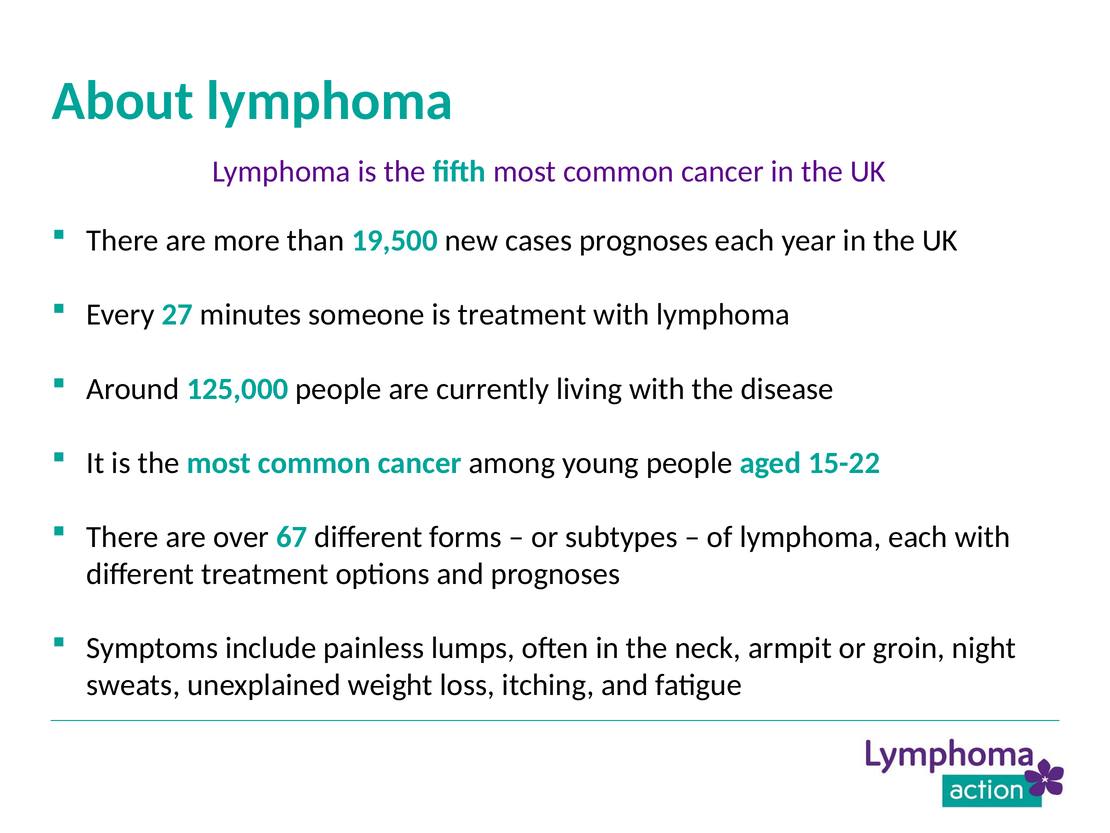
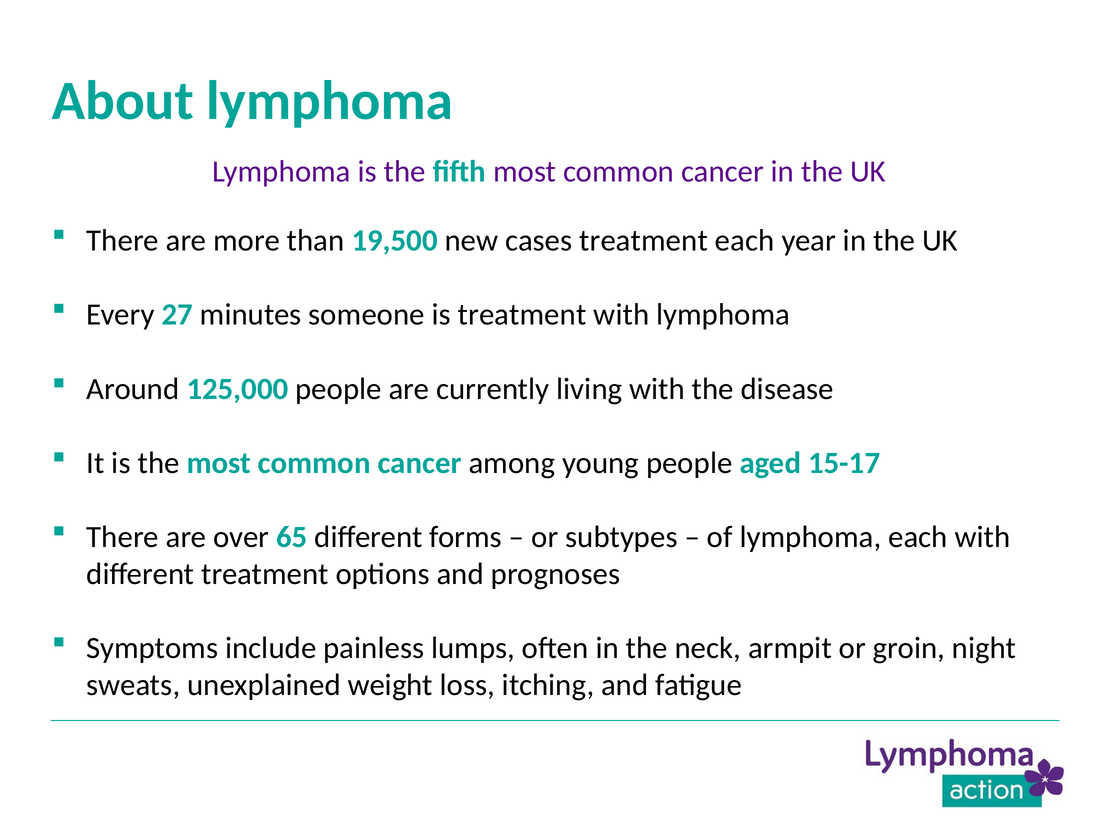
cases prognoses: prognoses -> treatment
15-22: 15-22 -> 15-17
67: 67 -> 65
